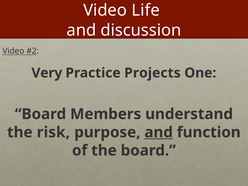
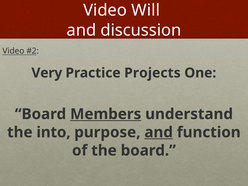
Life: Life -> Will
Members underline: none -> present
risk: risk -> into
